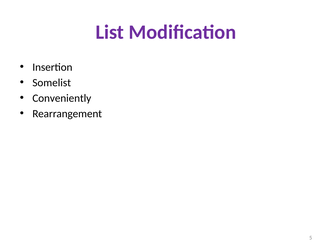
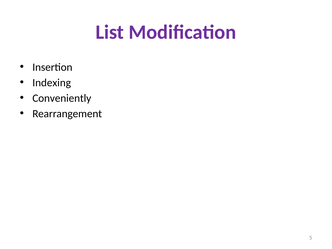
Somelist: Somelist -> Indexing
